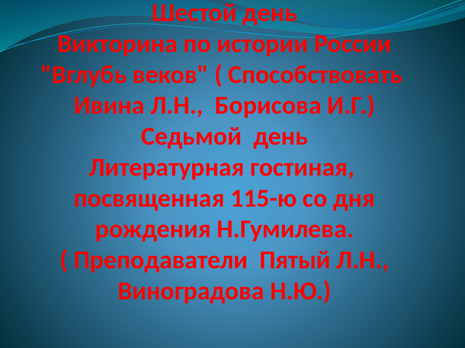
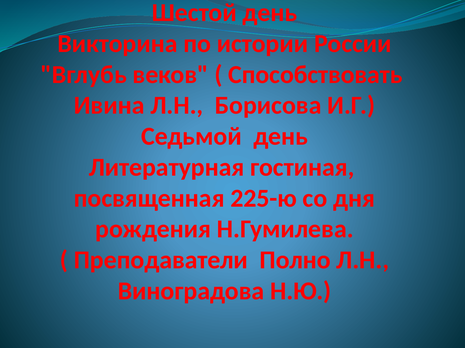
115-ю: 115-ю -> 225-ю
Пятый: Пятый -> Полно
